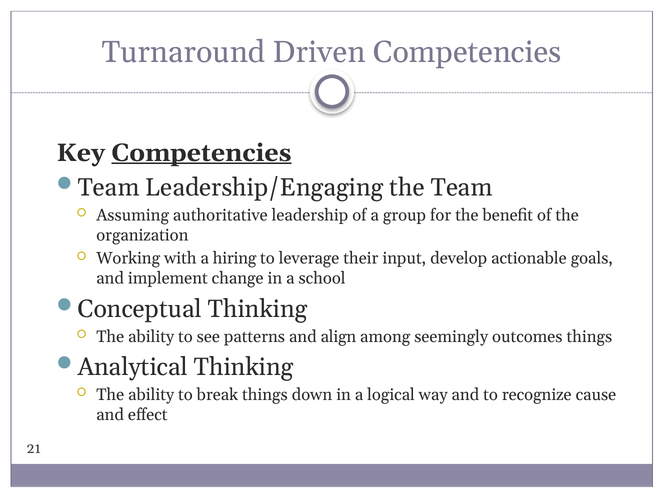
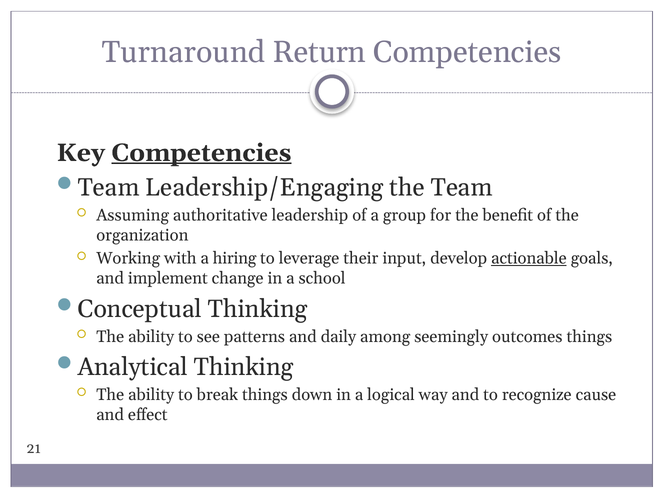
Driven: Driven -> Return
actionable underline: none -> present
align: align -> daily
